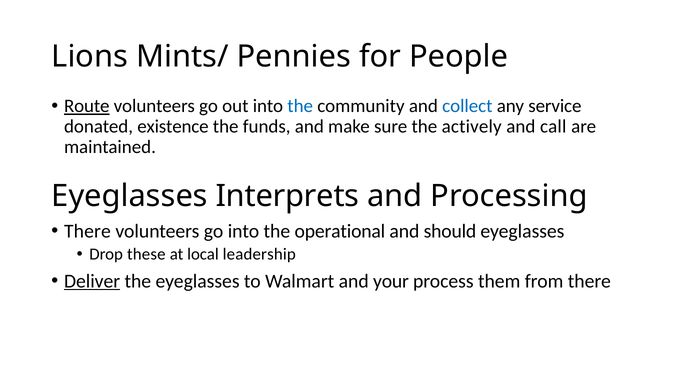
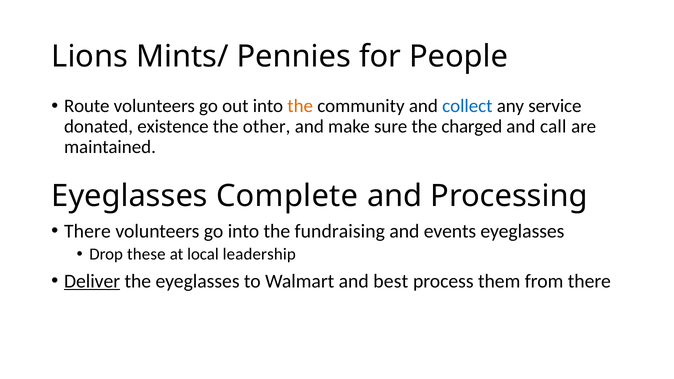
Route underline: present -> none
the at (300, 106) colour: blue -> orange
funds: funds -> other
actively: actively -> charged
Interprets: Interprets -> Complete
operational: operational -> fundraising
should: should -> events
your: your -> best
